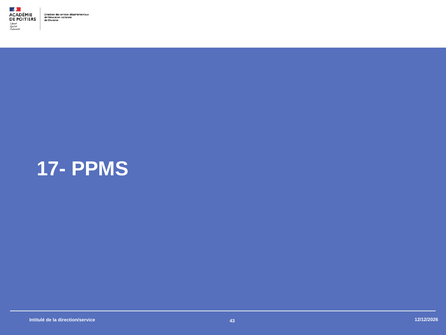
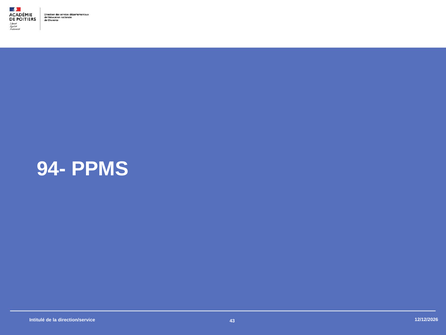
17-: 17- -> 94-
